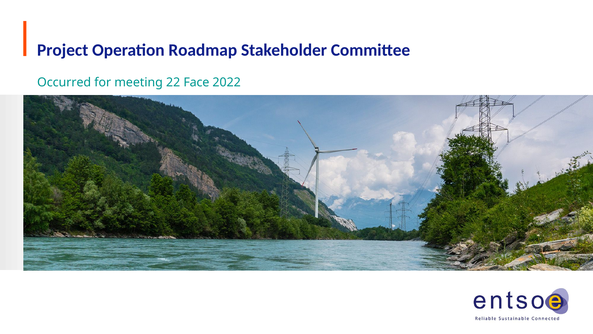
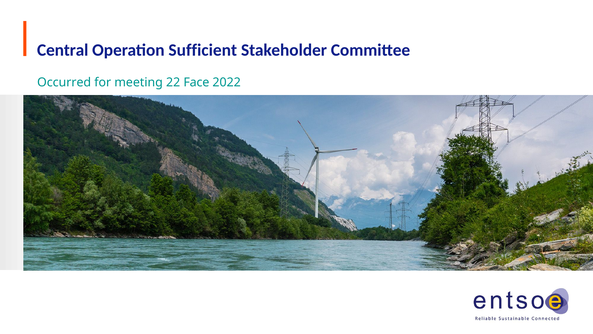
Project: Project -> Central
Roadmap: Roadmap -> Sufficient
